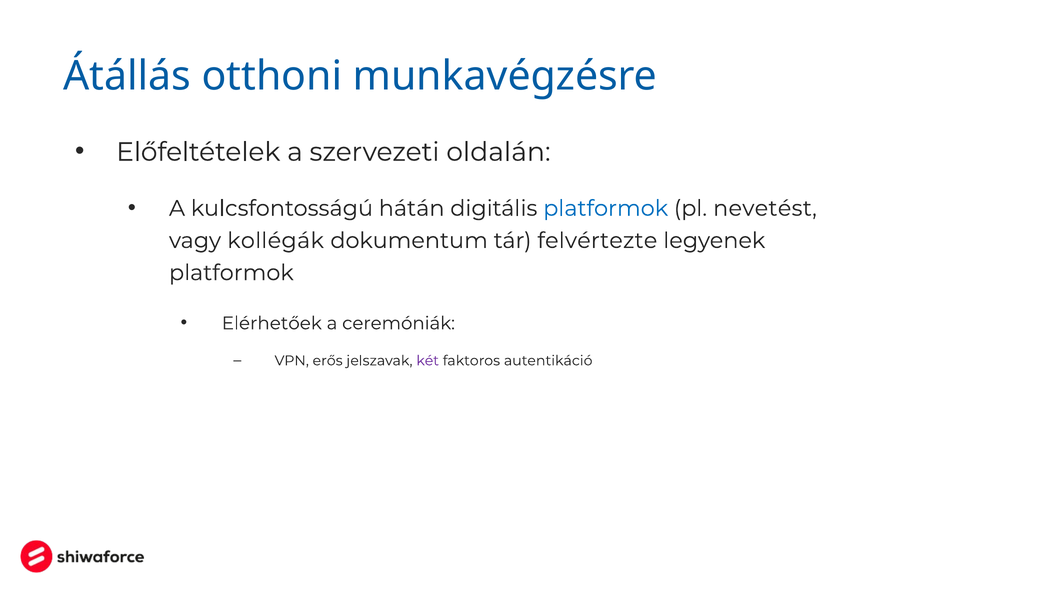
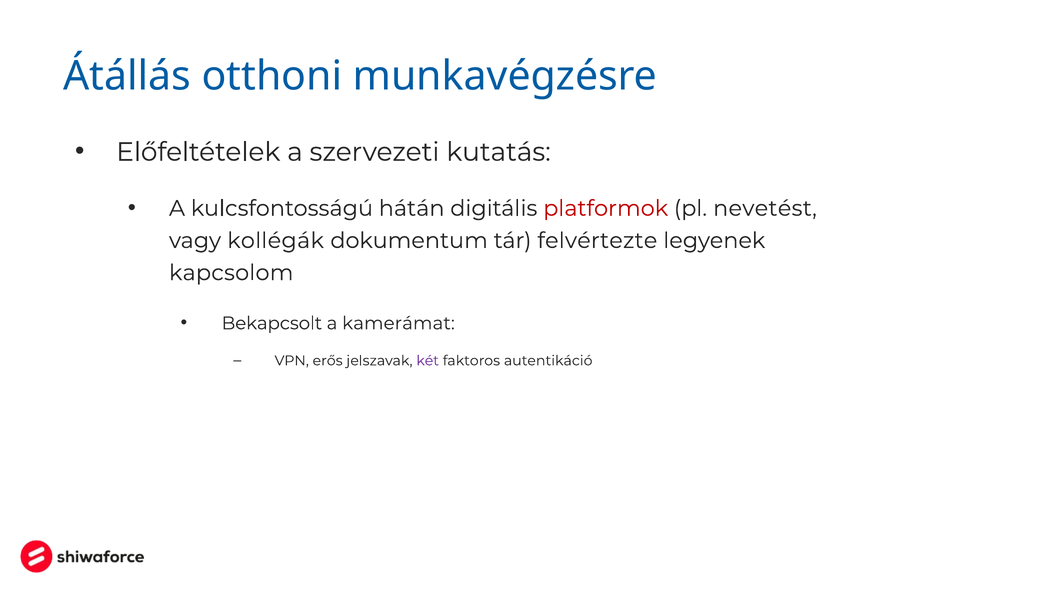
oldalán: oldalán -> kutatás
platformok at (606, 208) colour: blue -> red
platformok at (231, 273): platformok -> kapcsolom
Elérhetőek: Elérhetőek -> Bekapcsolt
ceremóniák: ceremóniák -> kamerámat
